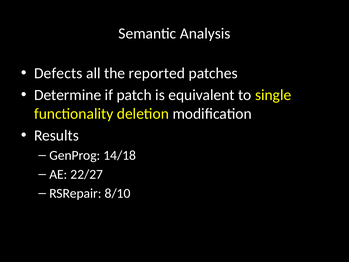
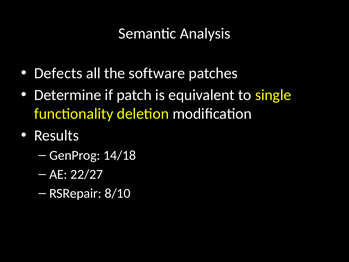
reported: reported -> software
